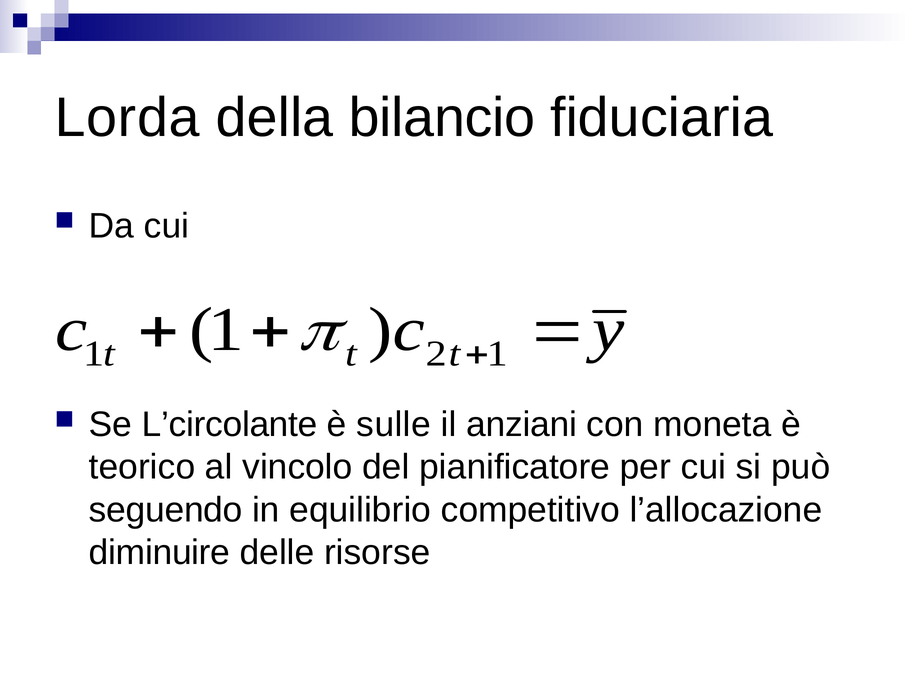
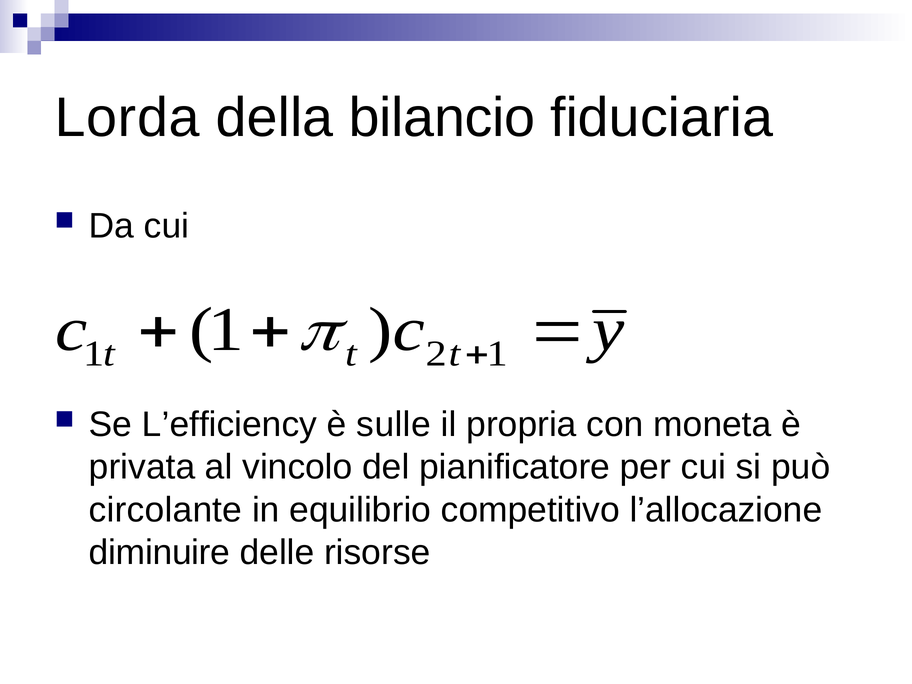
L’circolante: L’circolante -> L’efficiency
anziani: anziani -> propria
teorico: teorico -> privata
seguendo: seguendo -> circolante
